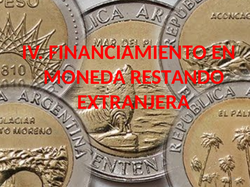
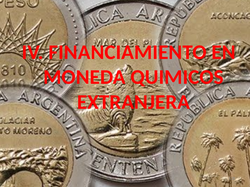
RESTANDO: RESTANDO -> QUIMICOS
